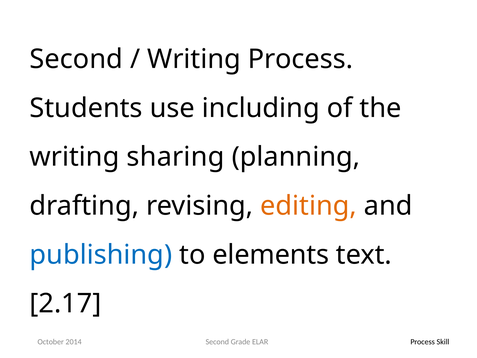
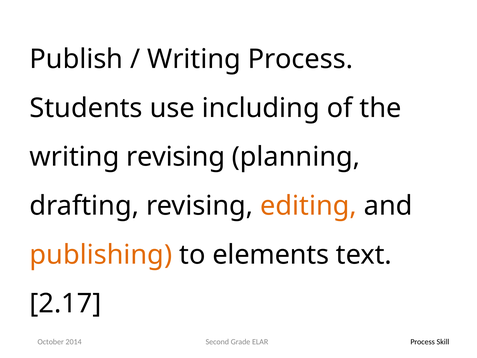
Second at (76, 59): Second -> Publish
writing sharing: sharing -> revising
publishing colour: blue -> orange
